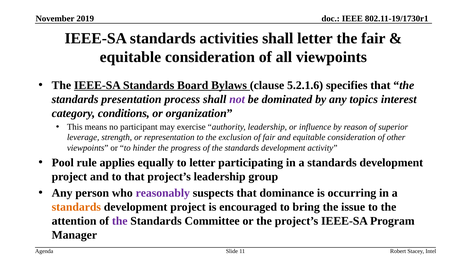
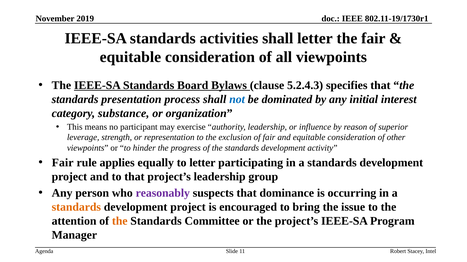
5.2.1.6: 5.2.1.6 -> 5.2.4.3
not colour: purple -> blue
topics: topics -> initial
conditions: conditions -> substance
Pool at (63, 163): Pool -> Fair
the at (120, 221) colour: purple -> orange
